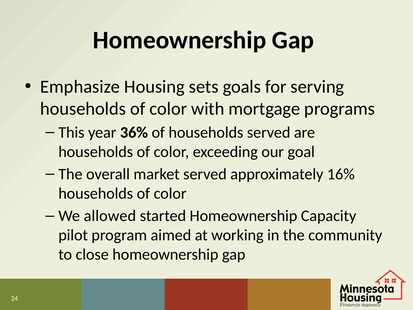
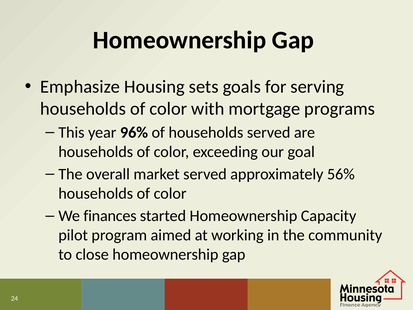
36%: 36% -> 96%
16%: 16% -> 56%
allowed: allowed -> finances
